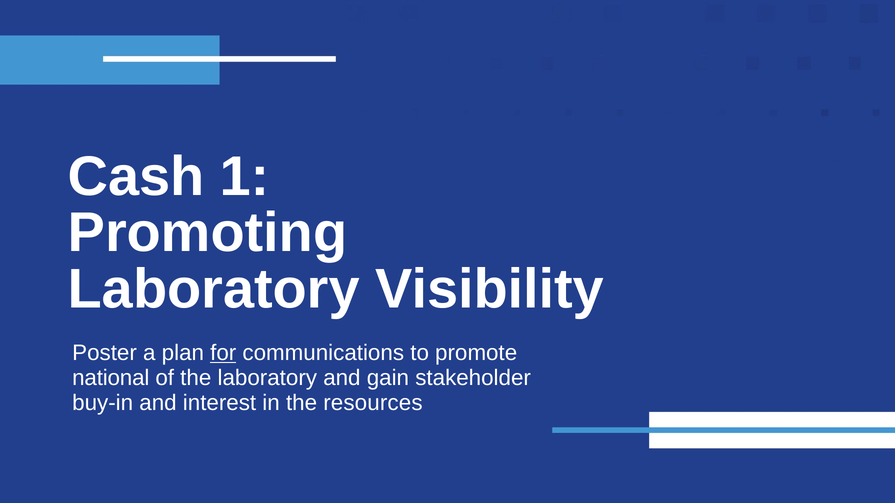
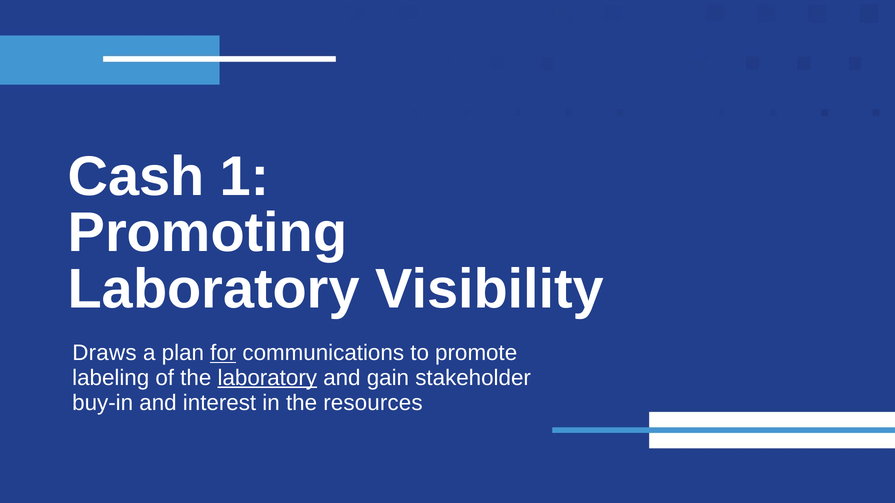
Poster: Poster -> Draws
national: national -> labeling
laboratory at (267, 378) underline: none -> present
